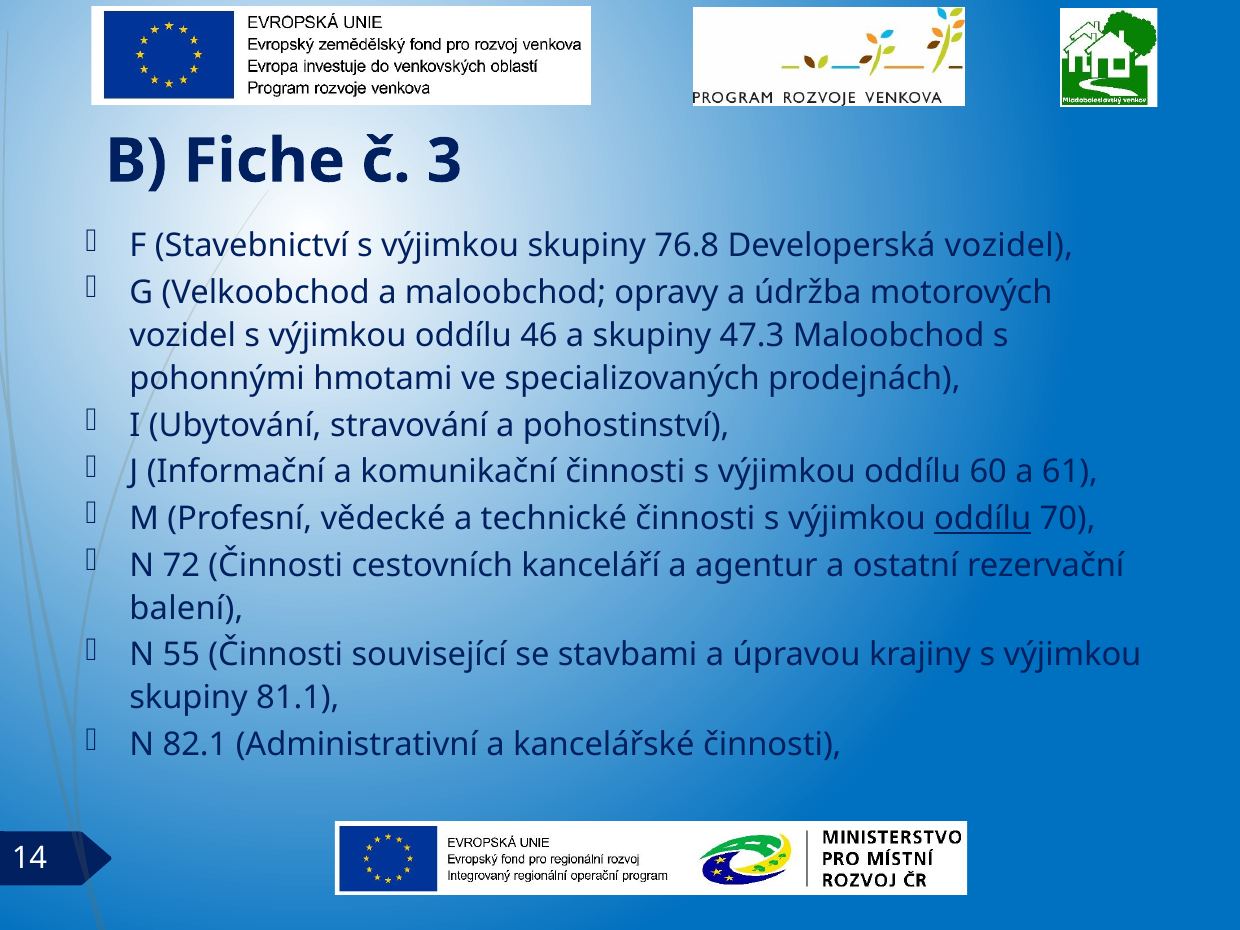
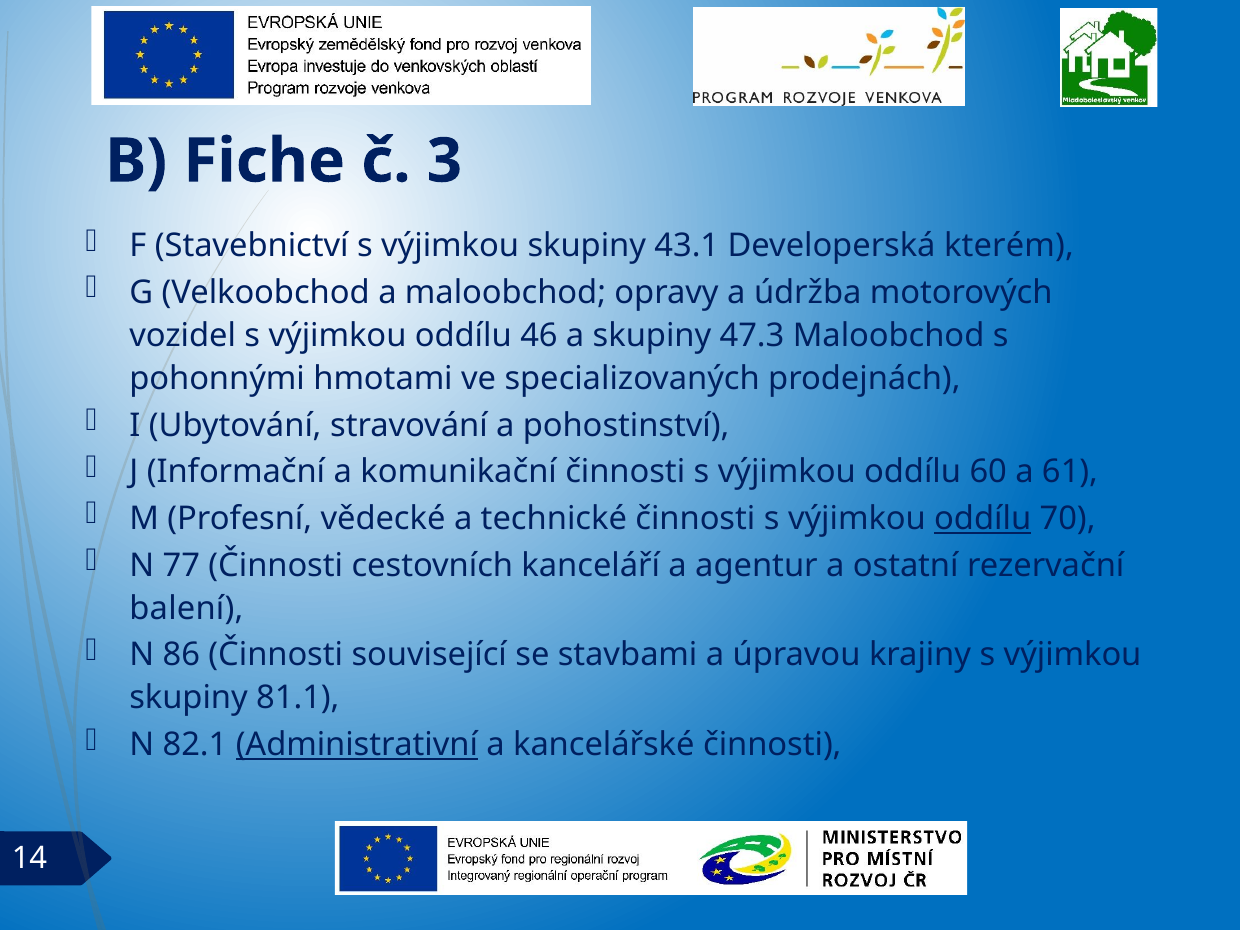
76.8: 76.8 -> 43.1
Developerská vozidel: vozidel -> kterém
72: 72 -> 77
55: 55 -> 86
Administrativní underline: none -> present
